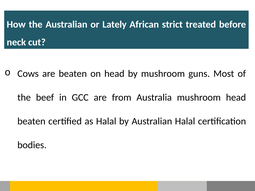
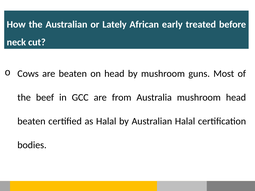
strict: strict -> early
